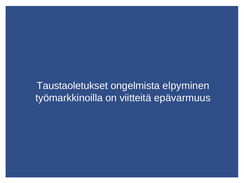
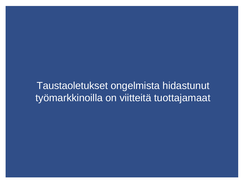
elpyminen: elpyminen -> hidastunut
epävarmuus: epävarmuus -> tuottajamaat
